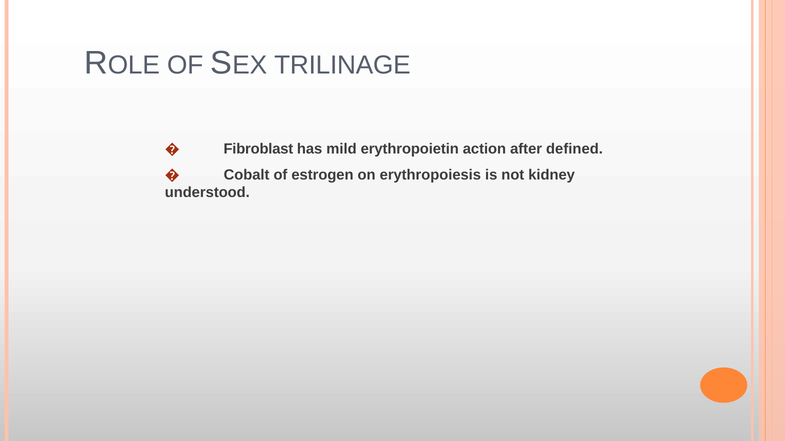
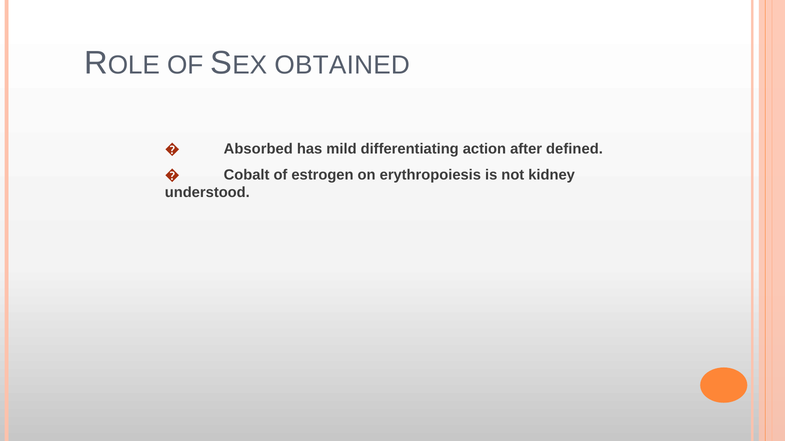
TRILINAGE: TRILINAGE -> OBTAINED
Fibroblast: Fibroblast -> Absorbed
erythropoietin: erythropoietin -> differentiating
